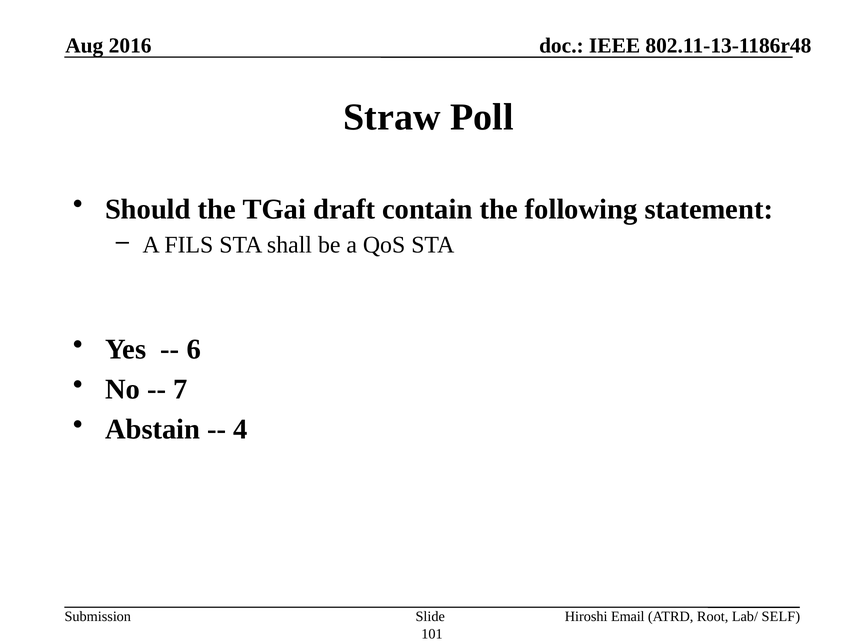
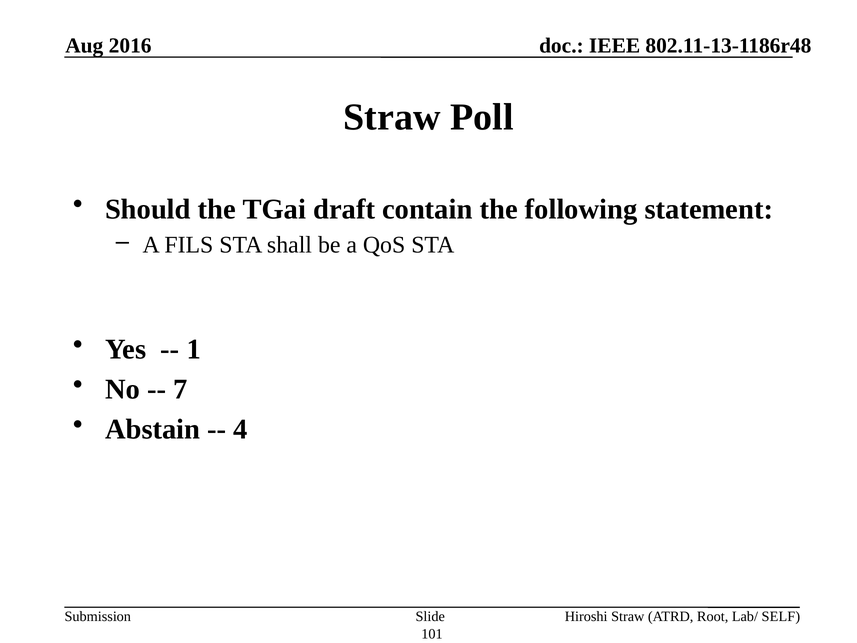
6: 6 -> 1
Hiroshi Email: Email -> Straw
